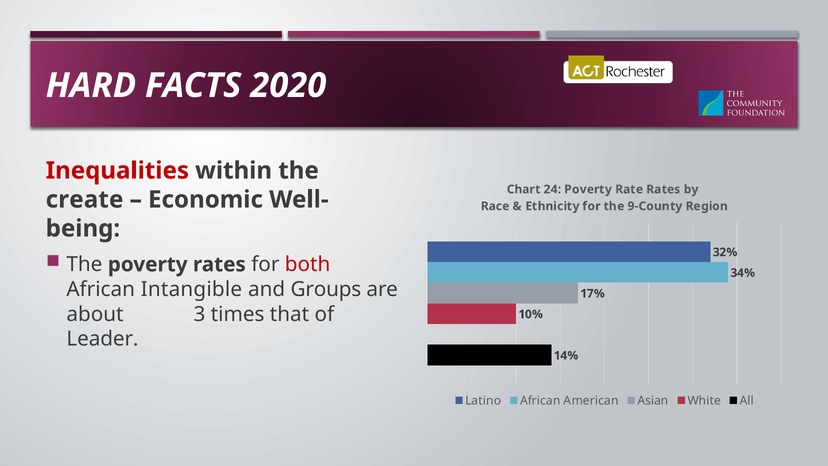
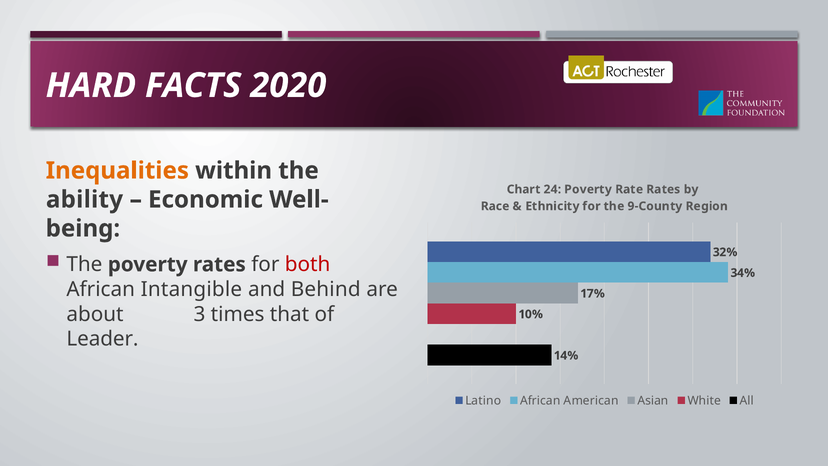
Inequalities colour: red -> orange
create: create -> ability
Groups: Groups -> Behind
